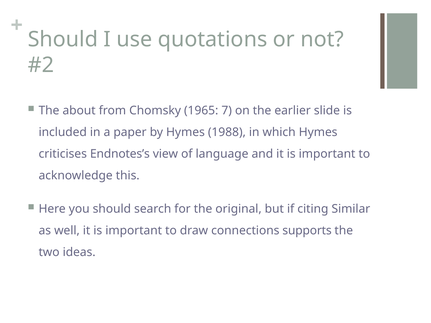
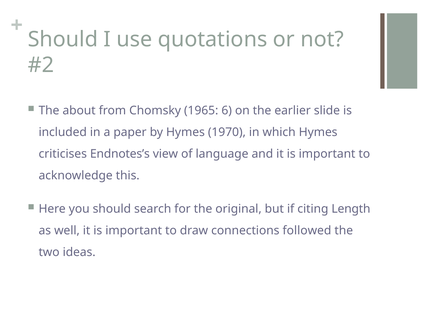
7: 7 -> 6
1988: 1988 -> 1970
Similar: Similar -> Length
supports: supports -> followed
